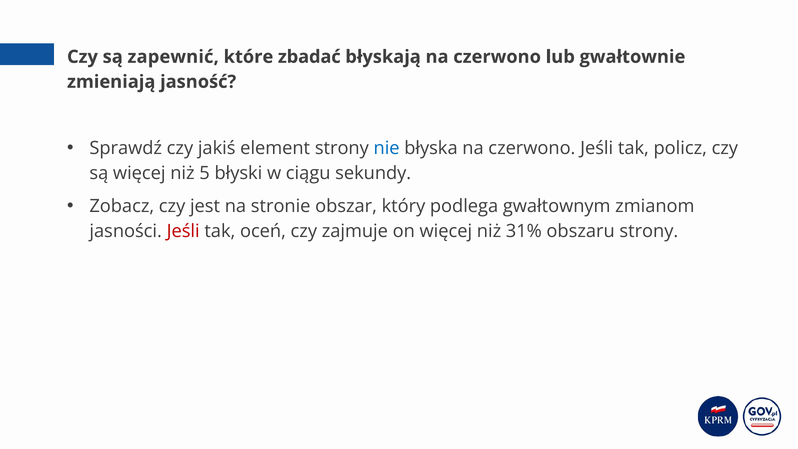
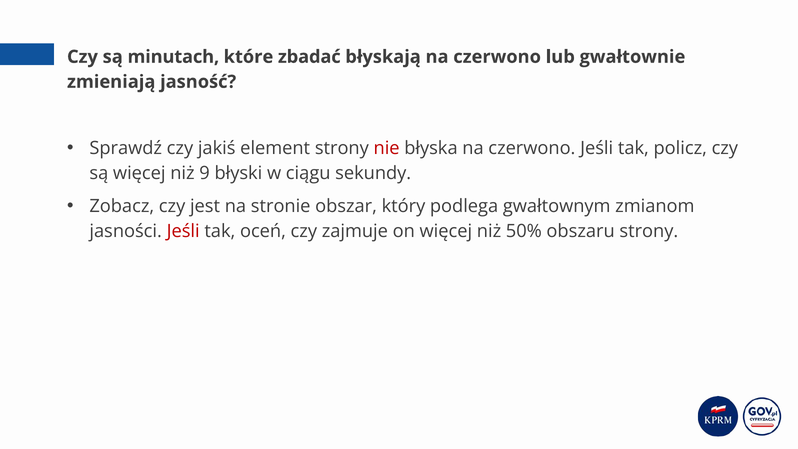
zapewnić: zapewnić -> minutach
nie colour: blue -> red
5: 5 -> 9
31%: 31% -> 50%
